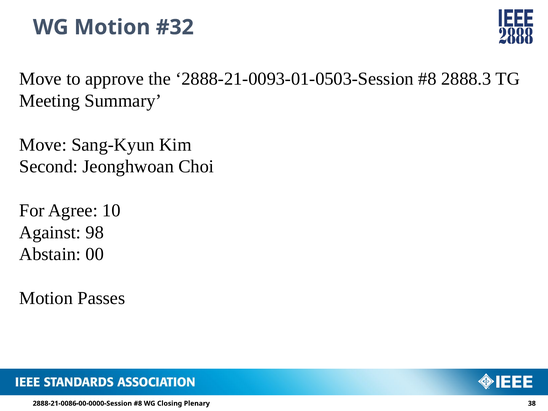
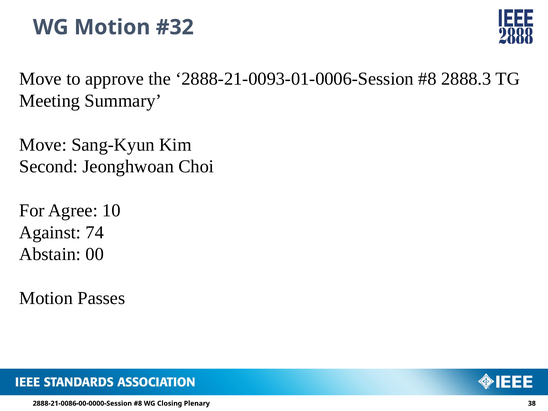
2888-21-0093-01-0503-Session: 2888-21-0093-01-0503-Session -> 2888-21-0093-01-0006-Session
98: 98 -> 74
